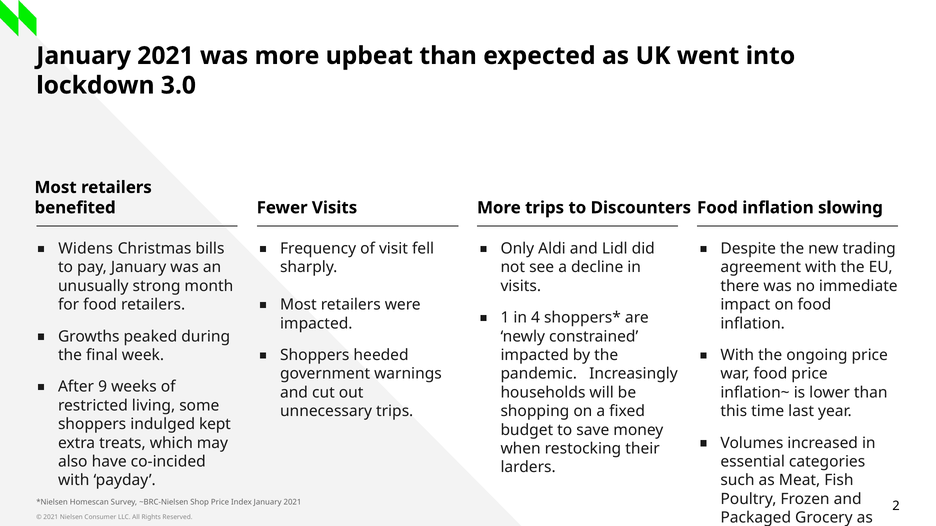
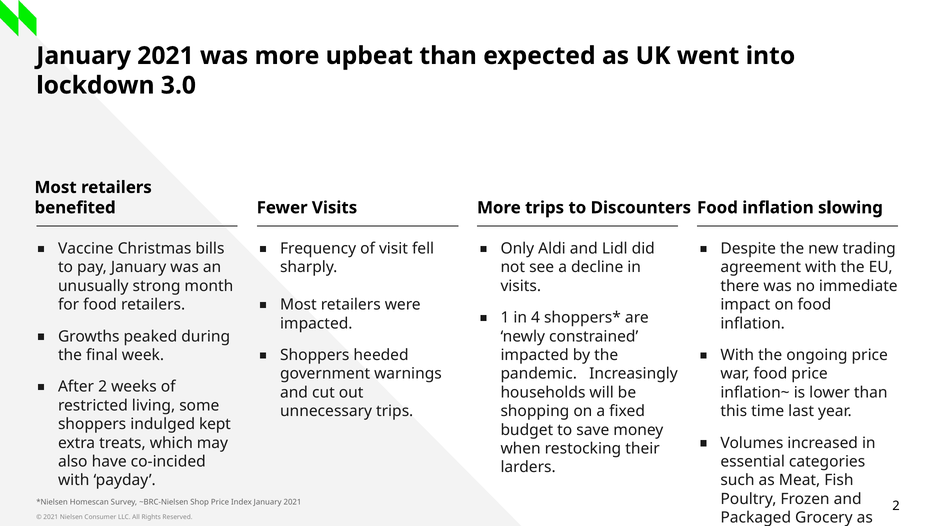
Widens: Widens -> Vaccine
After 9: 9 -> 2
